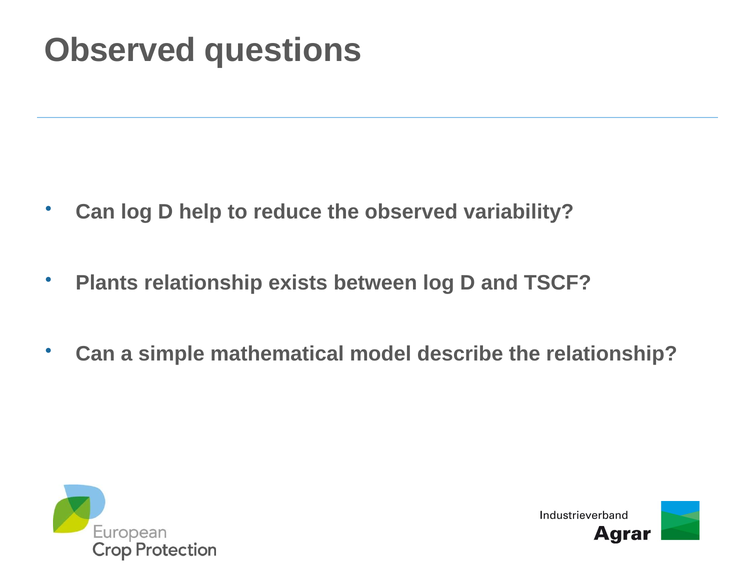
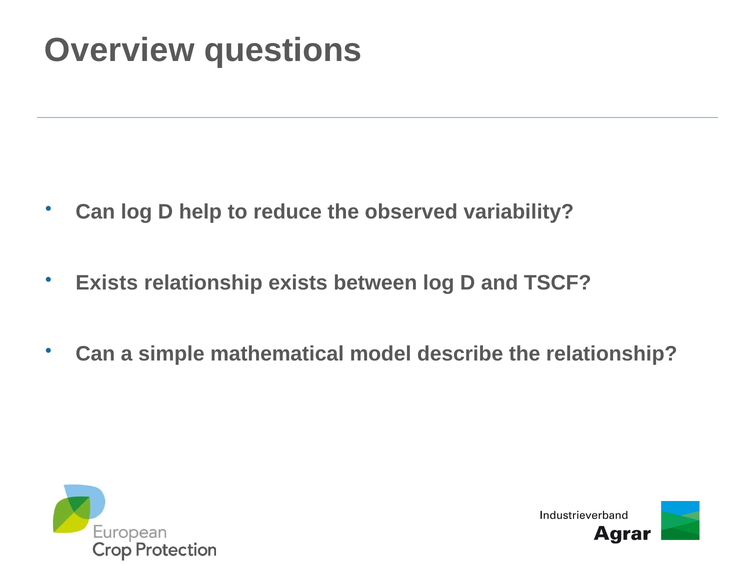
Observed at (120, 50): Observed -> Overview
Plants at (107, 283): Plants -> Exists
